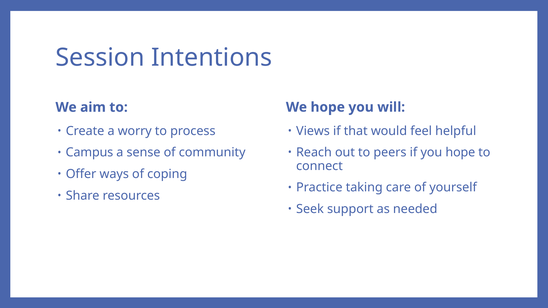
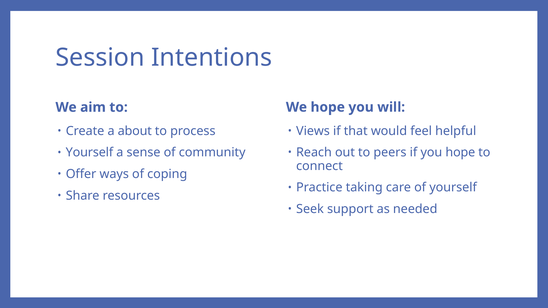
worry: worry -> about
Campus at (89, 153): Campus -> Yourself
